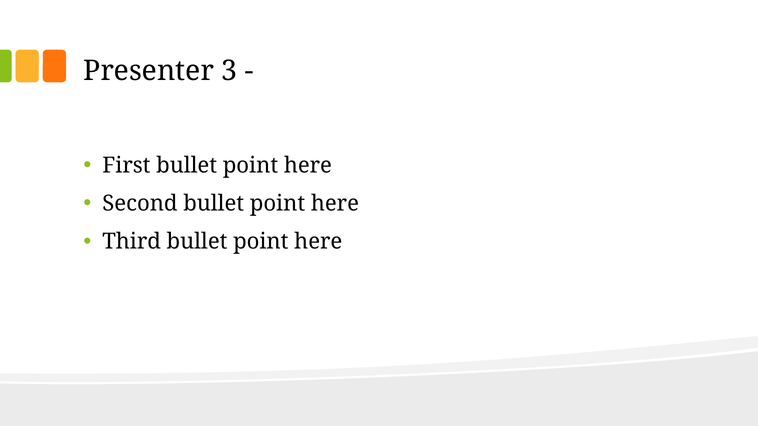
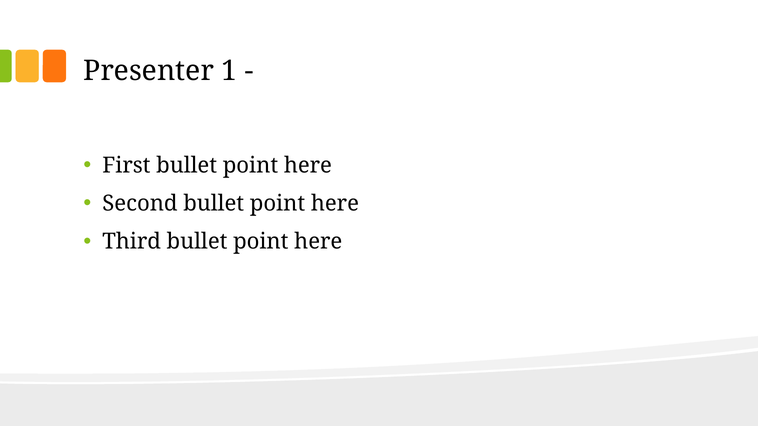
3: 3 -> 1
